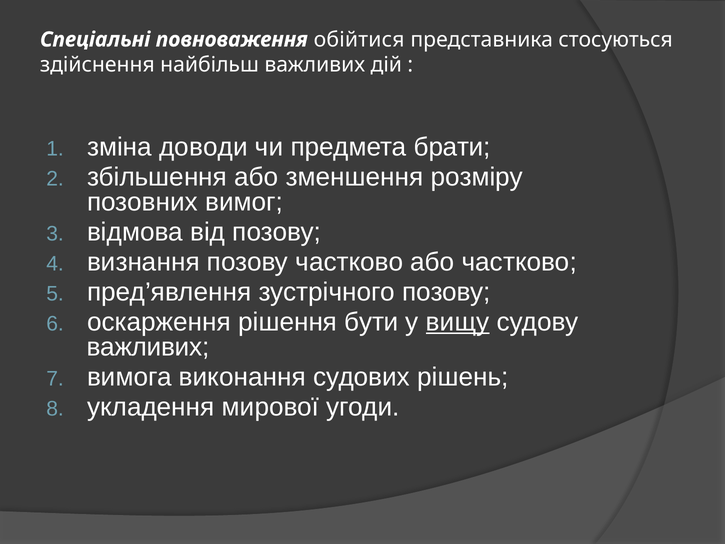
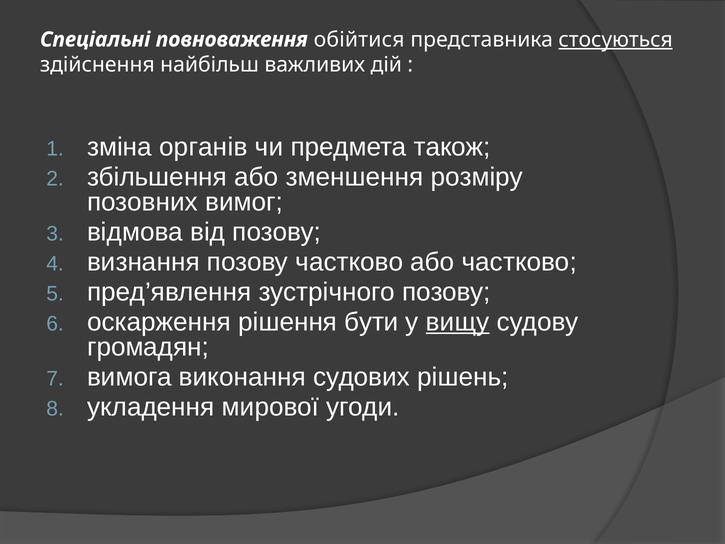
стосуються underline: none -> present
доводи: доводи -> органів
брати: брати -> також
важливих at (148, 347): важливих -> громадян
